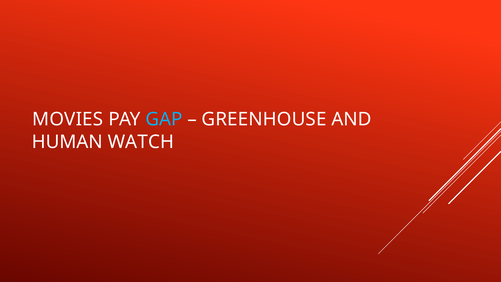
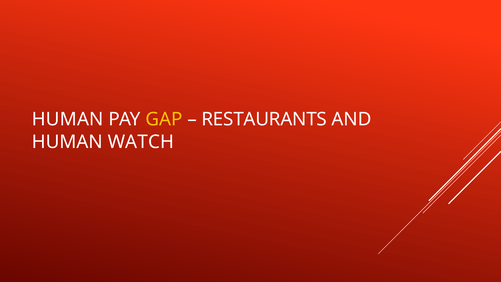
MOVIES at (68, 119): MOVIES -> HUMAN
GAP colour: light blue -> yellow
GREENHOUSE: GREENHOUSE -> RESTAURANTS
